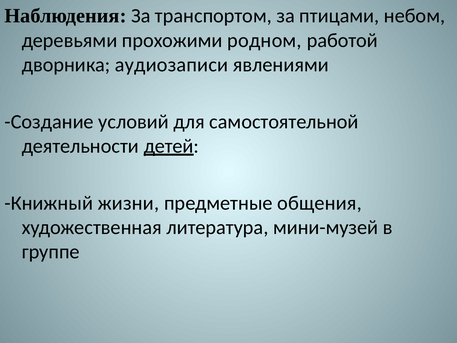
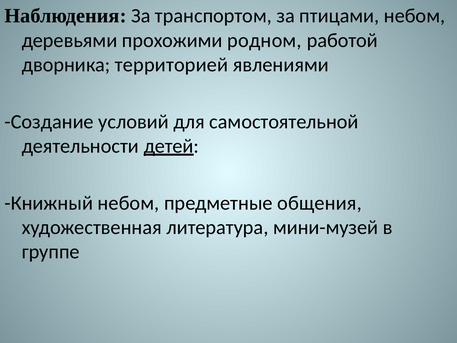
аудиозаписи: аудиозаписи -> территорией
Книжный жизни: жизни -> небом
